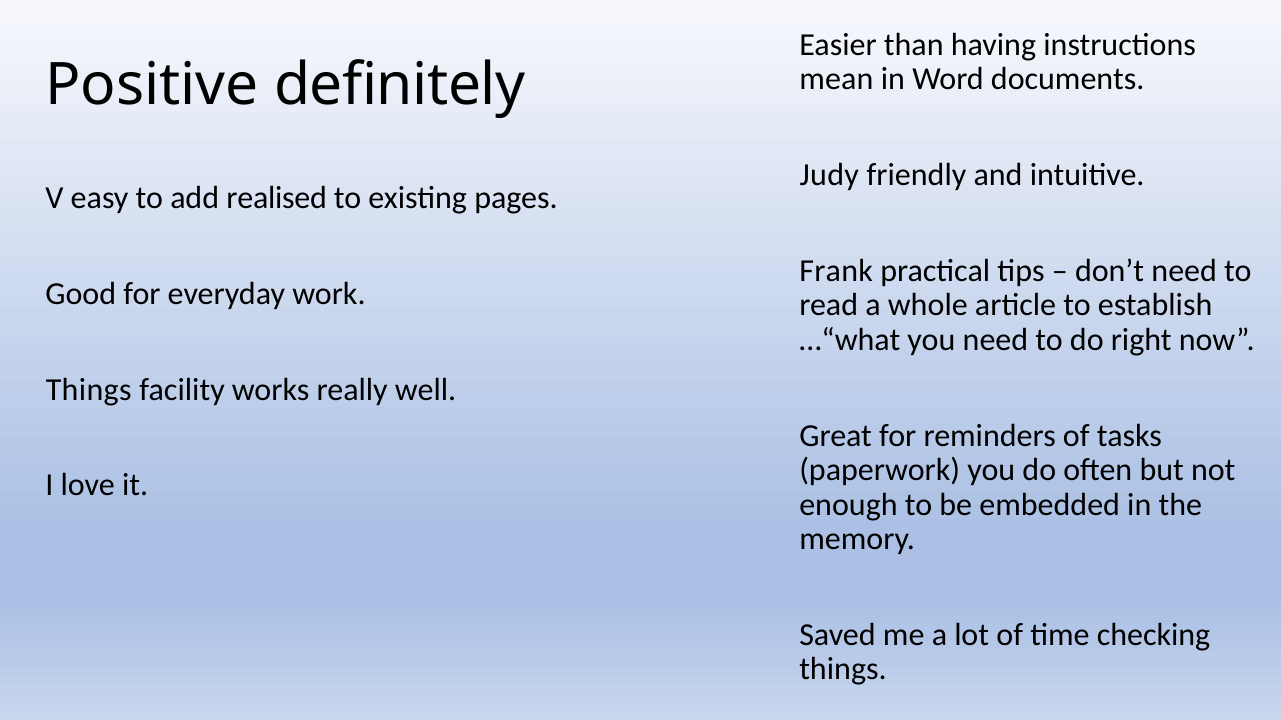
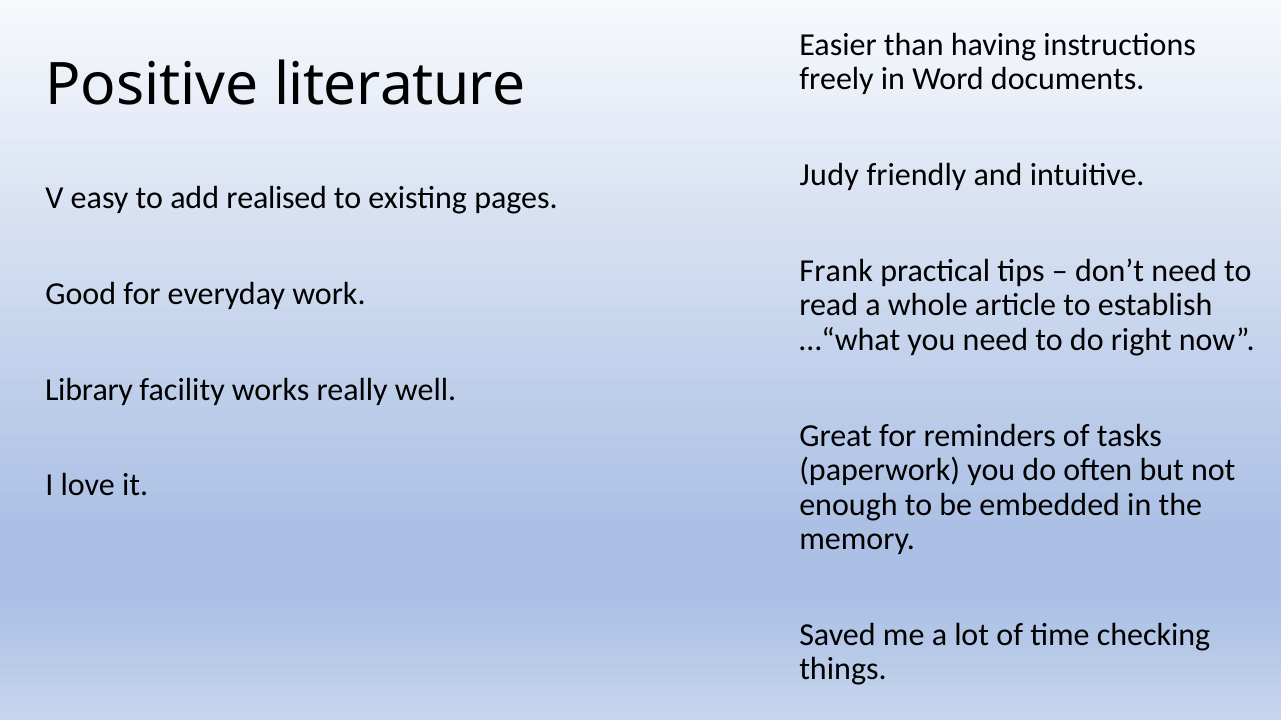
mean: mean -> freely
definitely: definitely -> literature
Things at (89, 390): Things -> Library
